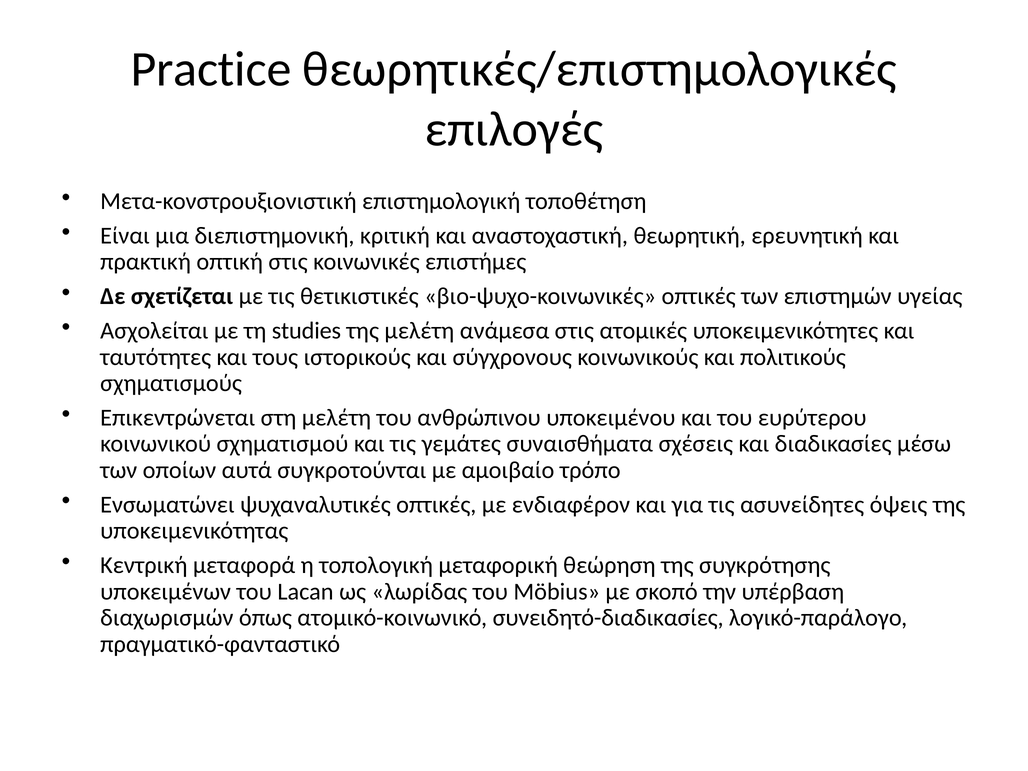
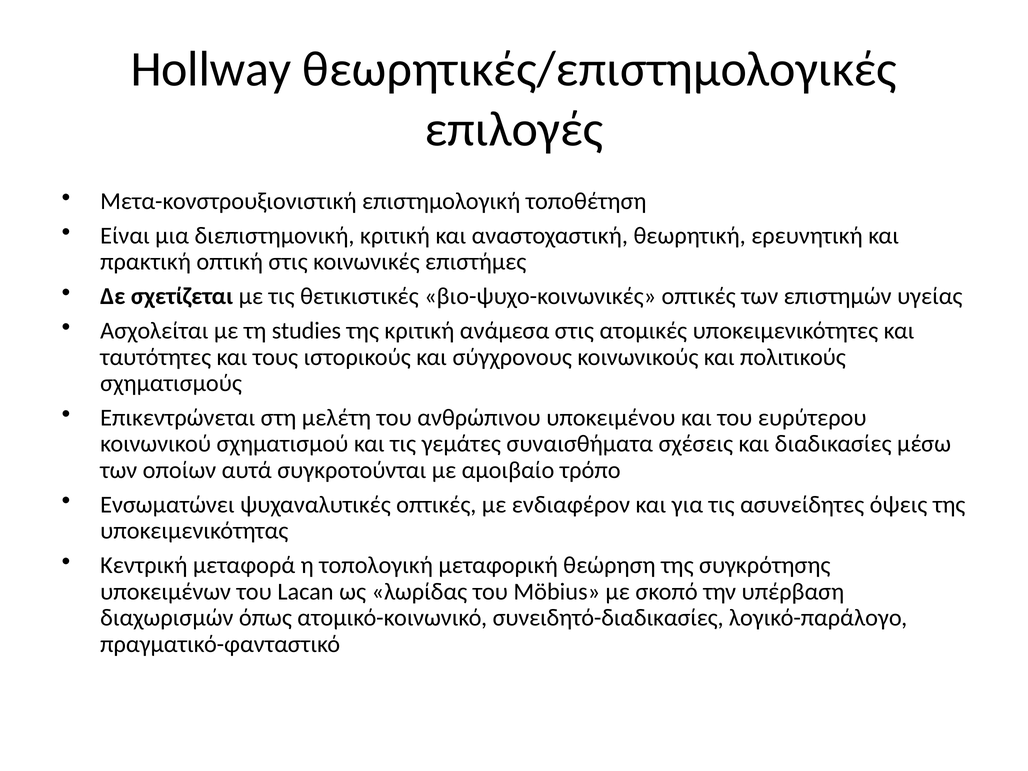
Practice: Practice -> Hollway
της μελέτη: μελέτη -> κριτική
